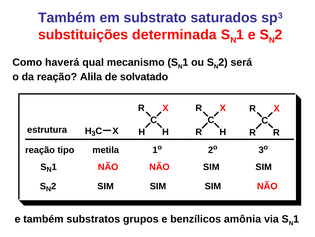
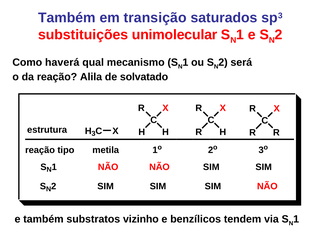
substrato: substrato -> transição
determinada: determinada -> unimolecular
grupos: grupos -> vizinho
amônia: amônia -> tendem
